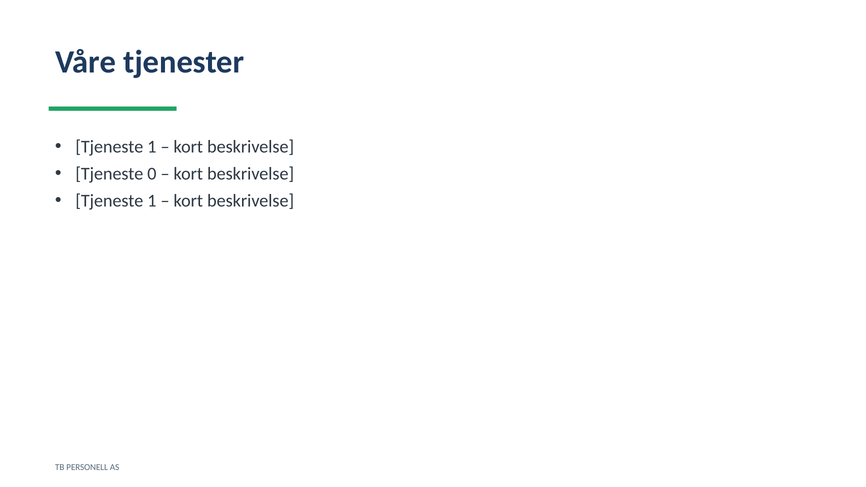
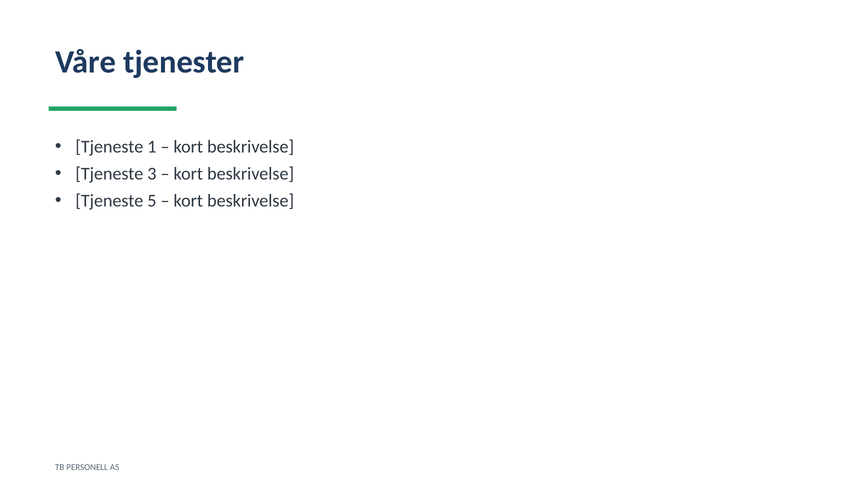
0: 0 -> 3
1 at (152, 201): 1 -> 5
